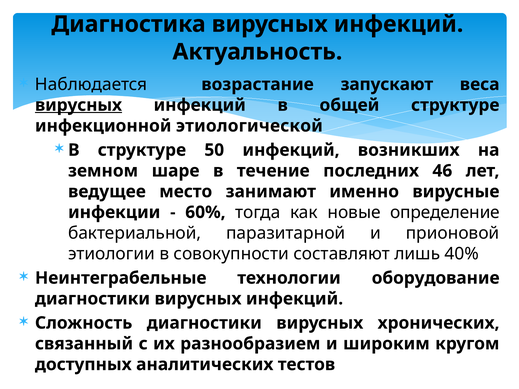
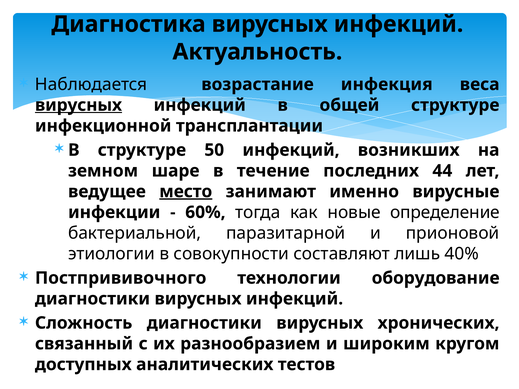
запускают: запускают -> инфекция
этиологической: этиологической -> трансплантации
46: 46 -> 44
место underline: none -> present
Неинтеграбельные: Неинтеграбельные -> Постпрививочного
